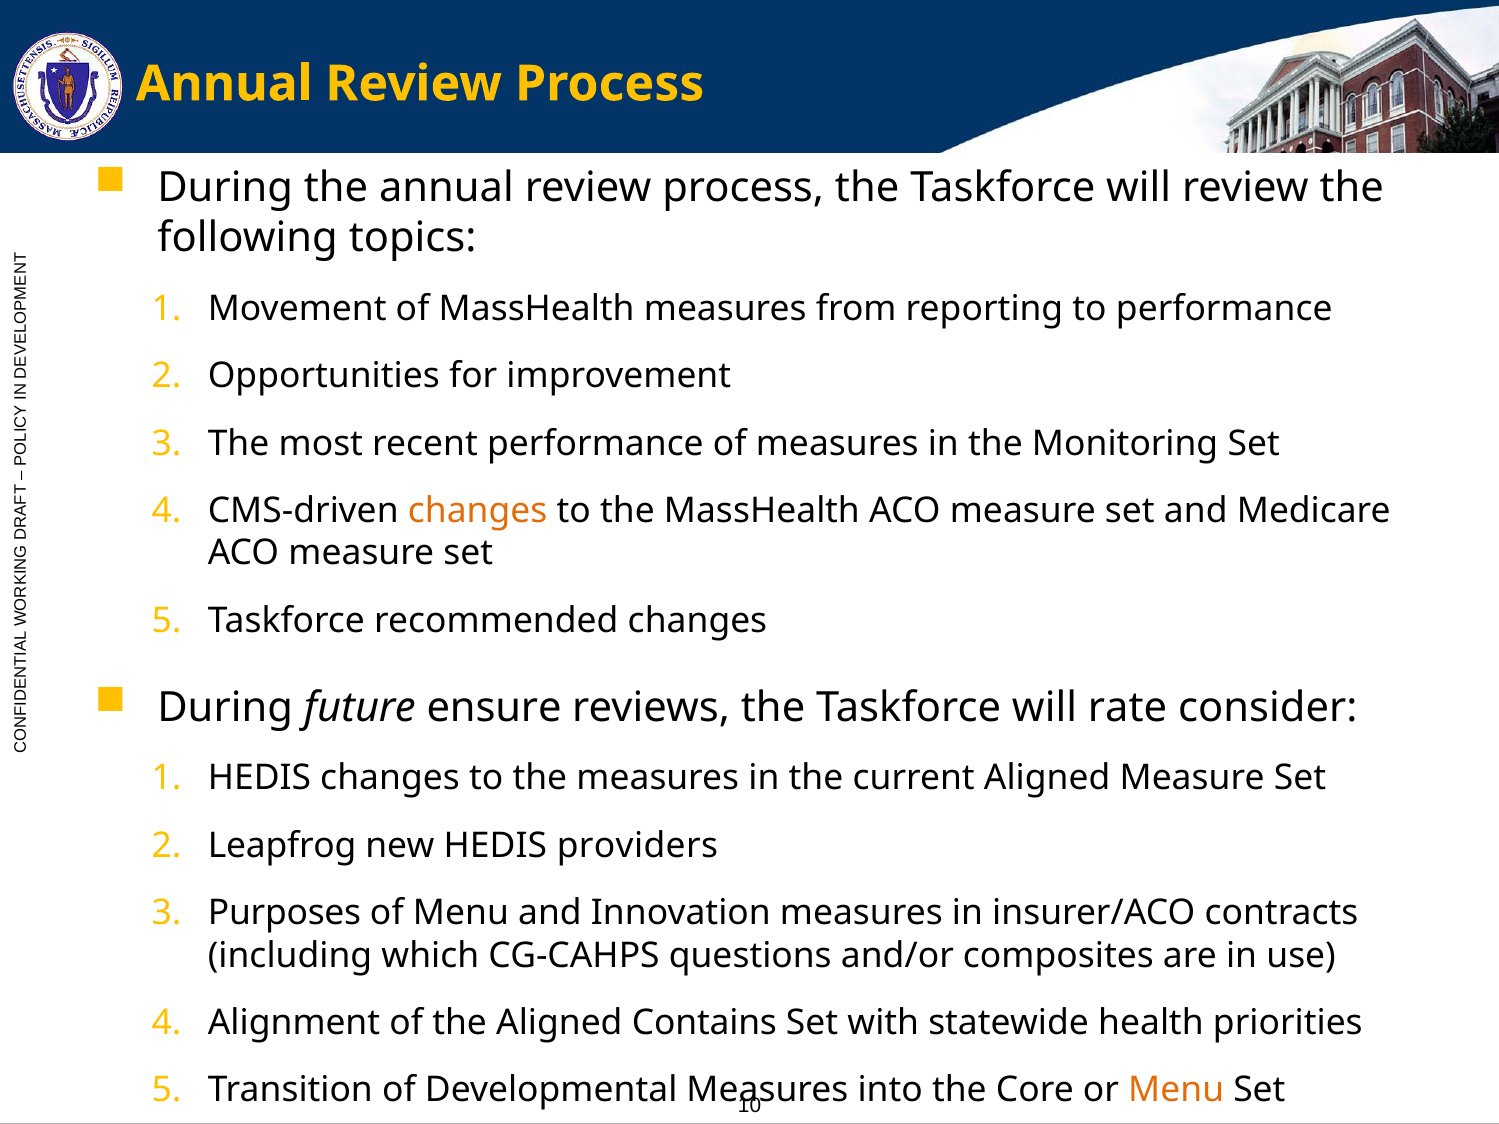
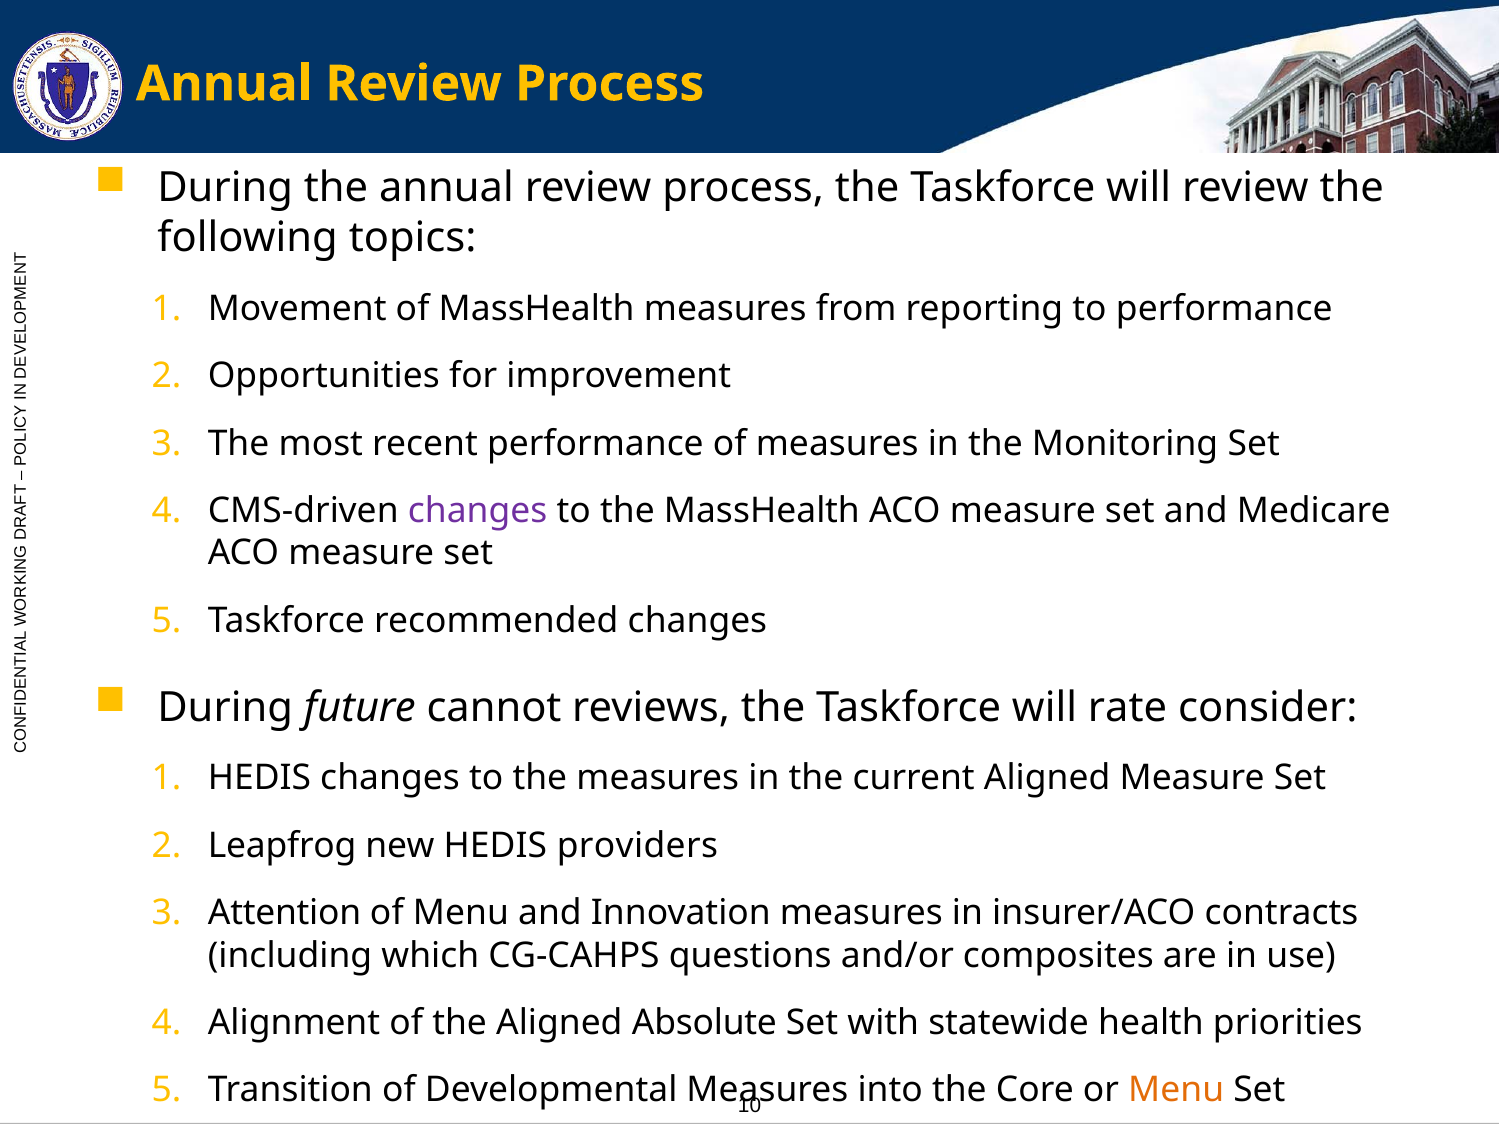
changes at (478, 511) colour: orange -> purple
ensure: ensure -> cannot
Purposes: Purposes -> Attention
Contains: Contains -> Absolute
